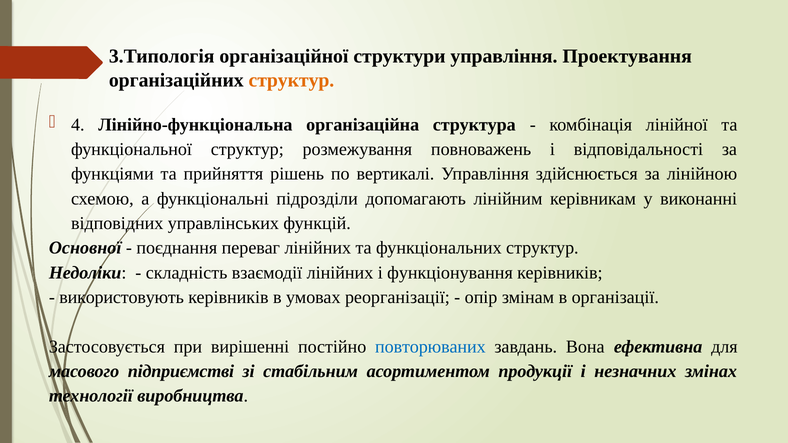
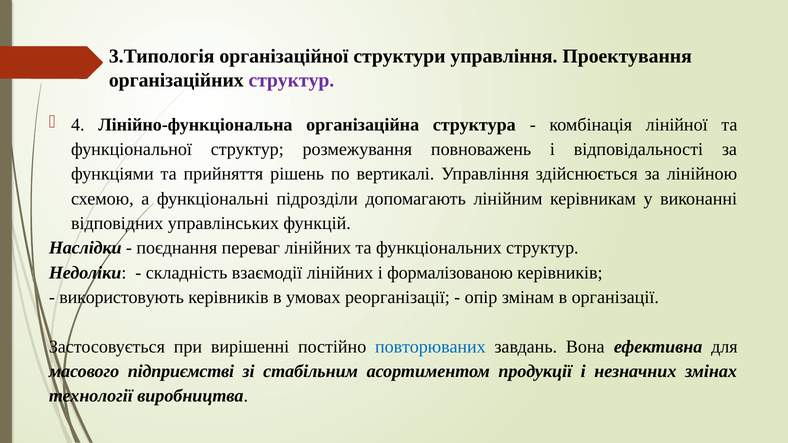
структур at (291, 80) colour: orange -> purple
Основної: Основної -> Наслідки
функціонування: функціонування -> формалізованою
